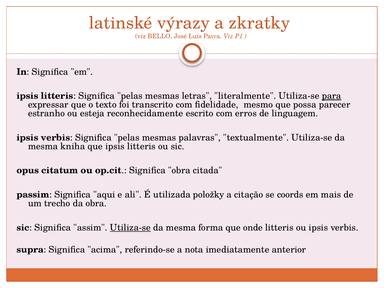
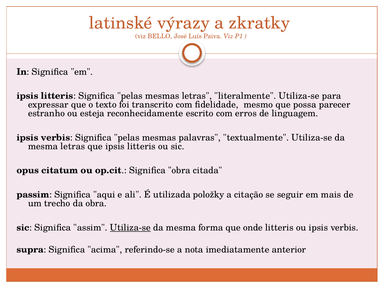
para underline: present -> none
mesma kniha: kniha -> letras
coords: coords -> seguir
